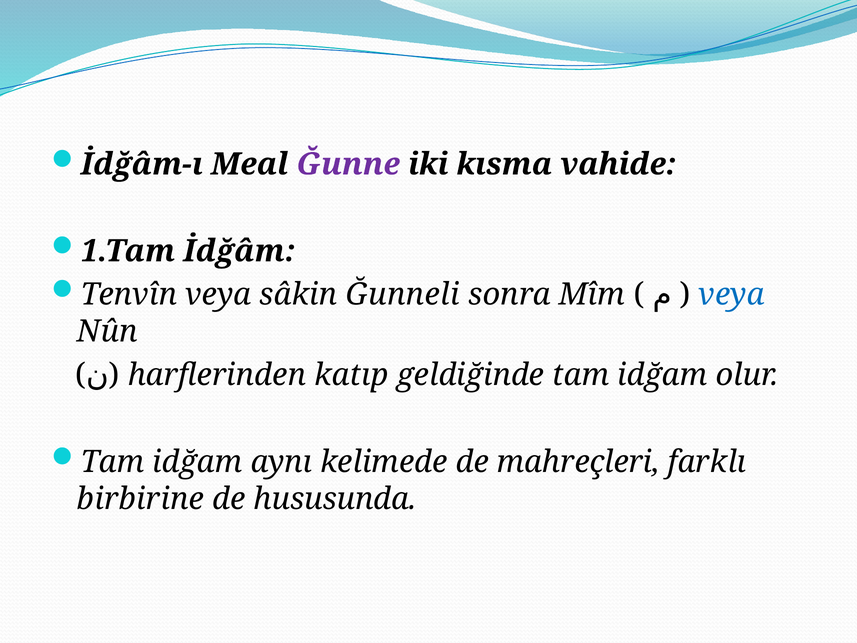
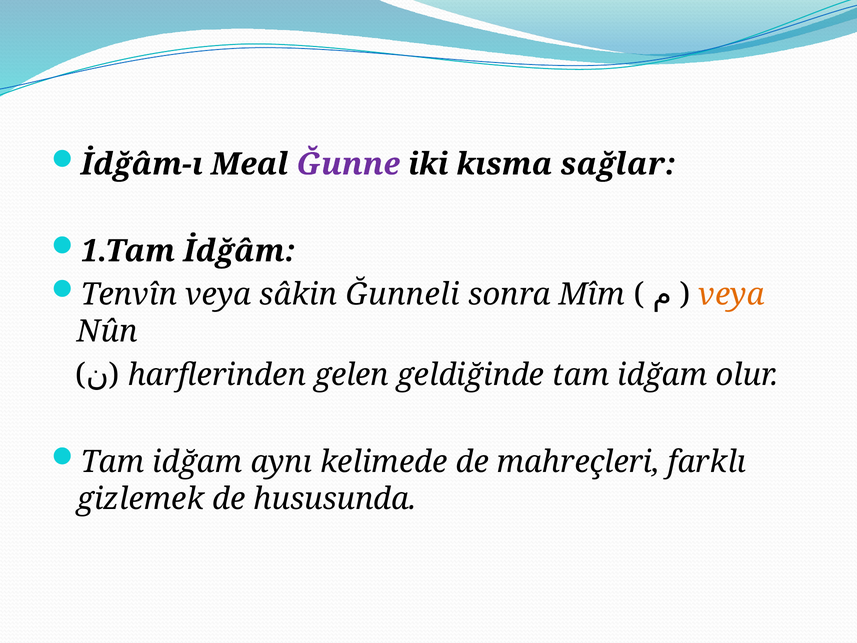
vahide: vahide -> sağlar
veya at (732, 294) colour: blue -> orange
katıp: katıp -> gelen
birbirine: birbirine -> gizlemek
